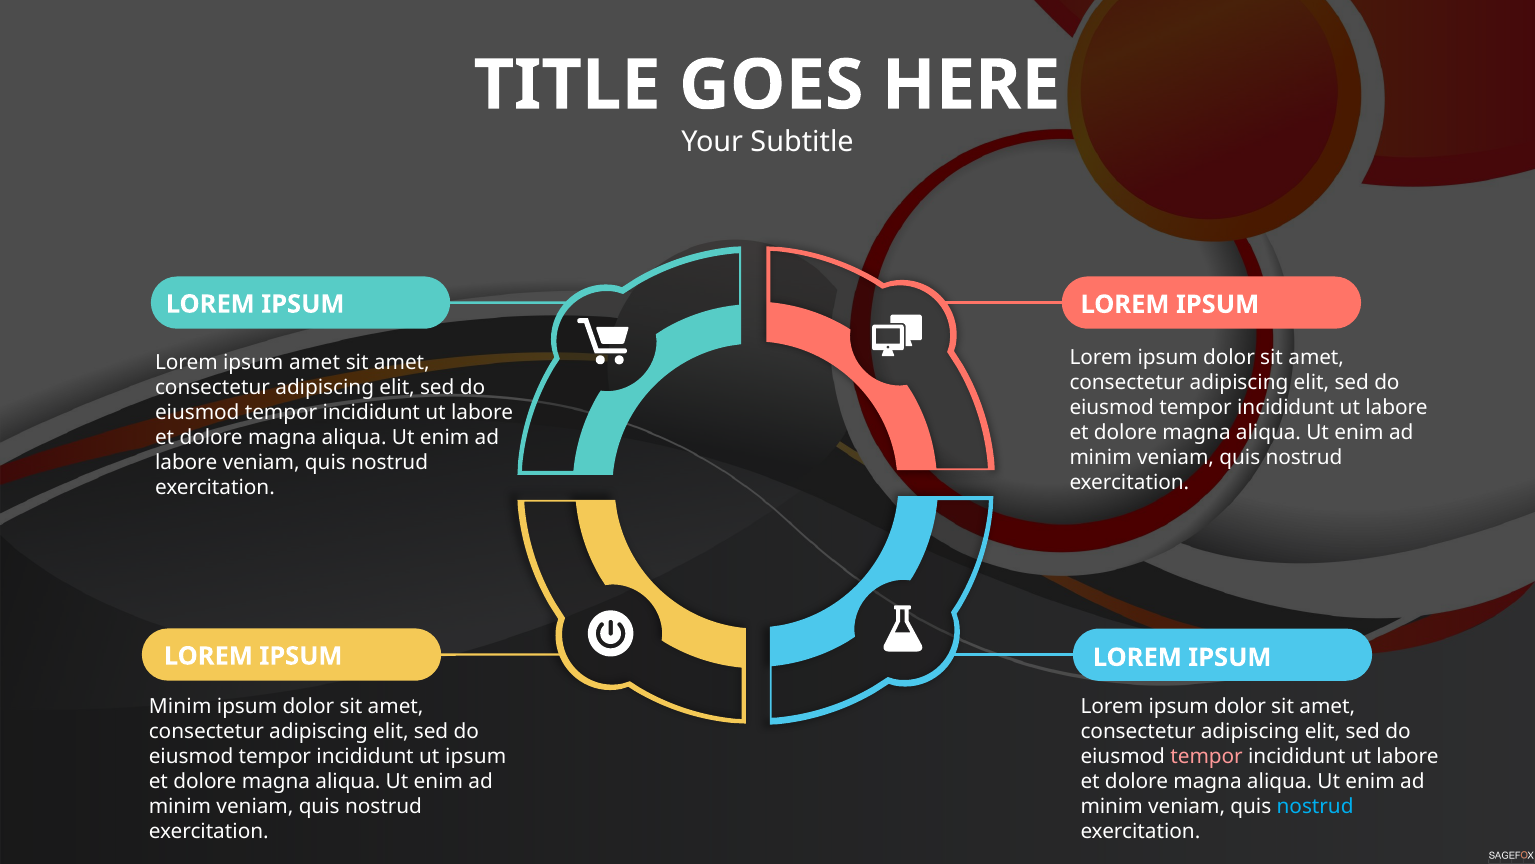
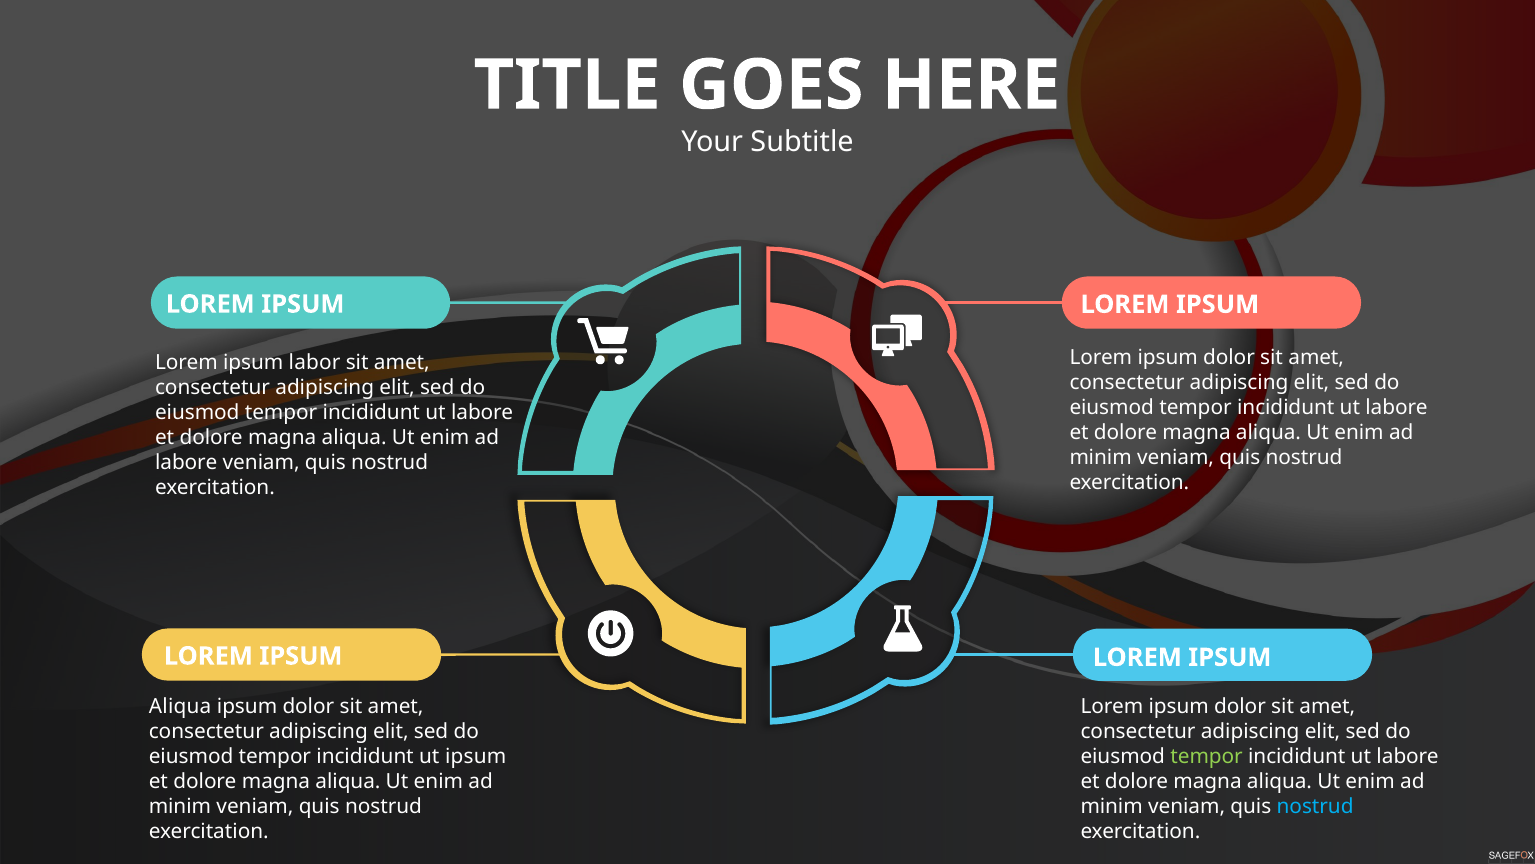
ipsum amet: amet -> labor
Minim at (180, 706): Minim -> Aliqua
tempor at (1207, 756) colour: pink -> light green
